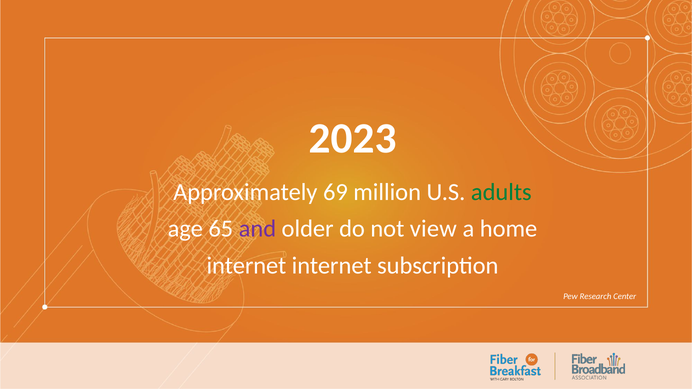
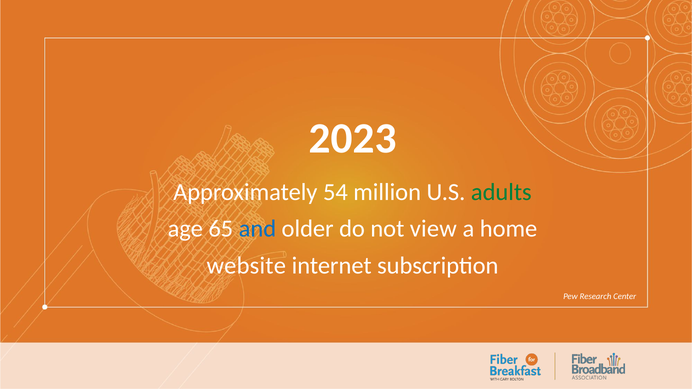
69: 69 -> 54
and colour: purple -> blue
internet at (246, 266): internet -> website
